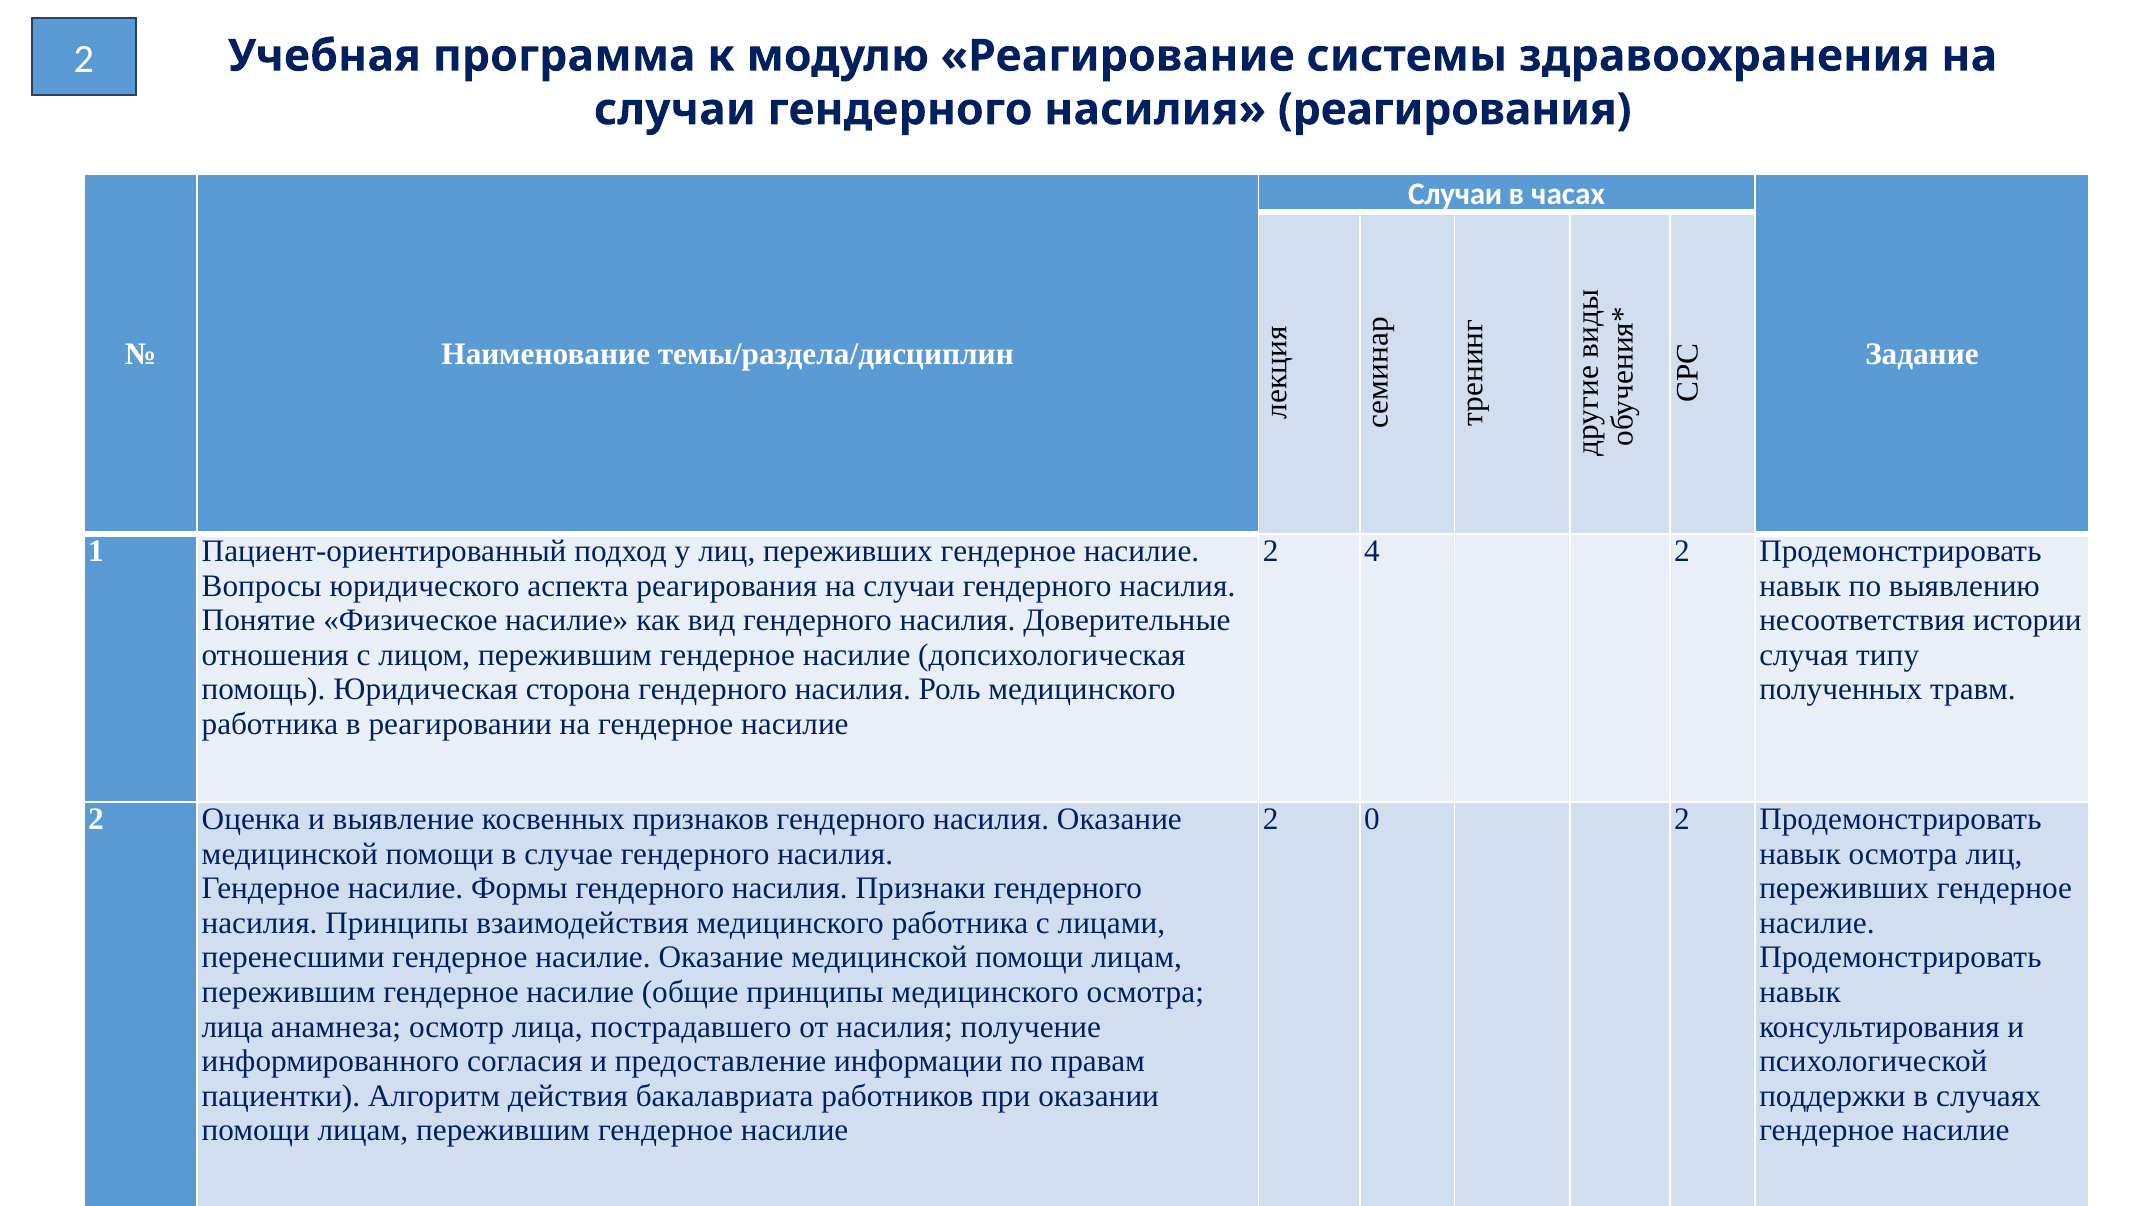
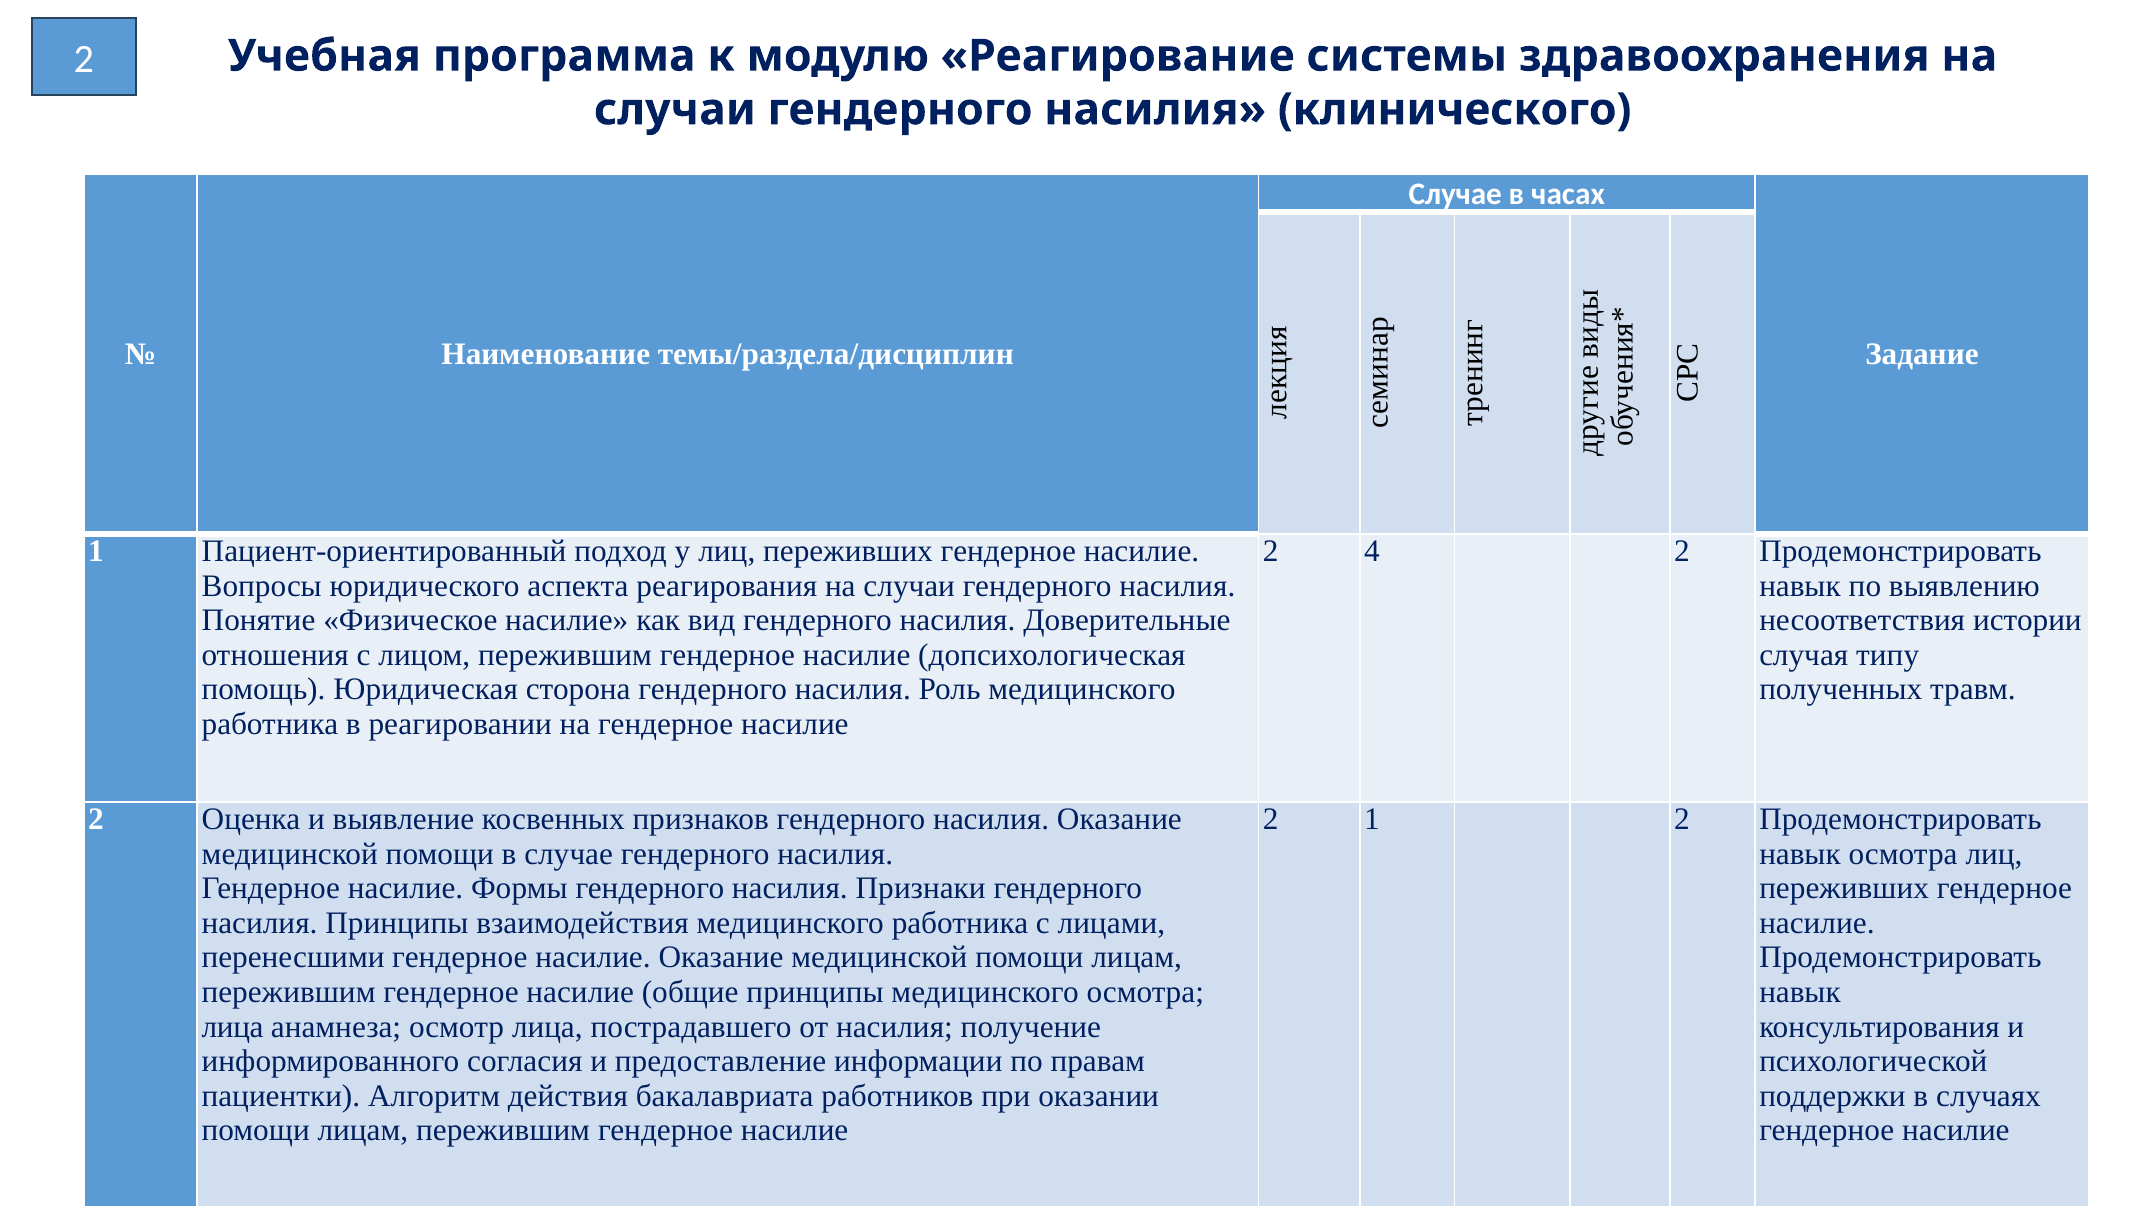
насилия реагирования: реагирования -> клинического
Случаи at (1455, 194): Случаи -> Случае
2 0: 0 -> 1
